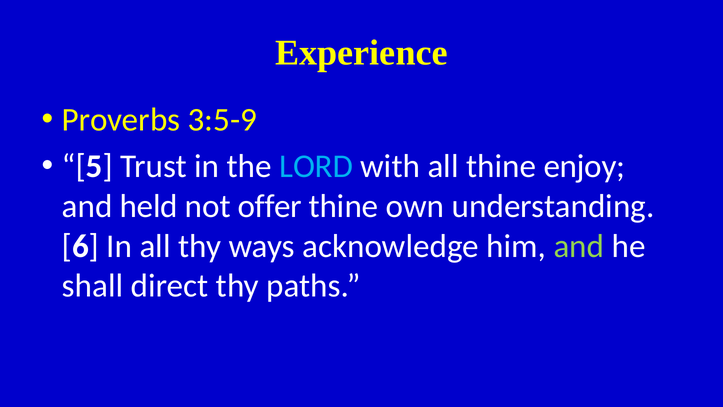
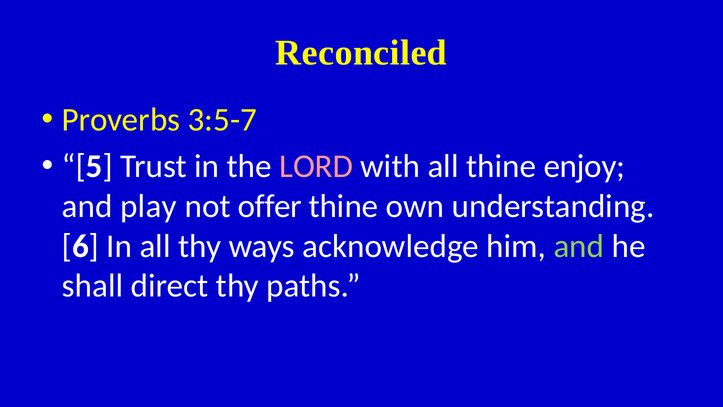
Experience: Experience -> Reconciled
3:5-9: 3:5-9 -> 3:5-7
LORD colour: light blue -> pink
held: held -> play
